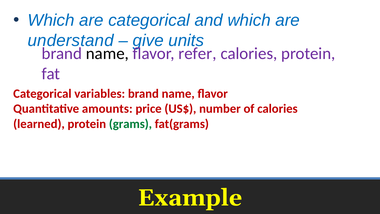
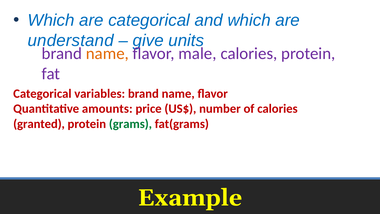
name at (107, 54) colour: black -> orange
refer: refer -> male
learned: learned -> granted
